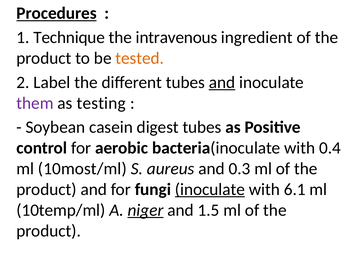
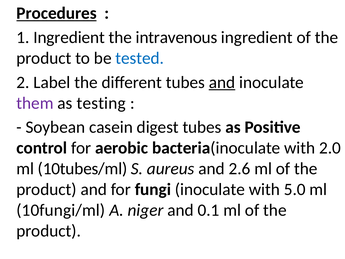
1 Technique: Technique -> Ingredient
tested colour: orange -> blue
0.4: 0.4 -> 2.0
10most/ml: 10most/ml -> 10tubes/ml
0.3: 0.3 -> 2.6
inoculate at (210, 189) underline: present -> none
6.1: 6.1 -> 5.0
10temp/ml: 10temp/ml -> 10fungi/ml
niger underline: present -> none
1.5: 1.5 -> 0.1
